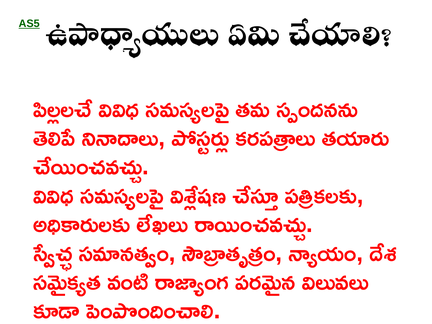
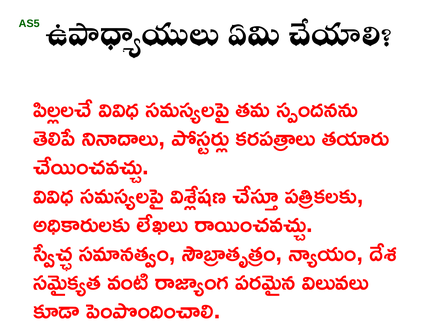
AS5 underline: present -> none
